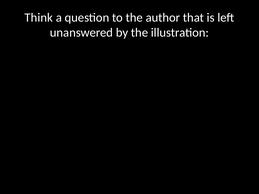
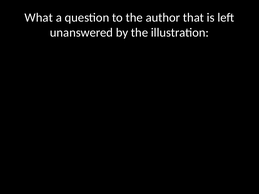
Think: Think -> What
